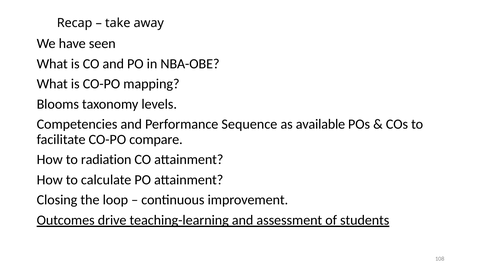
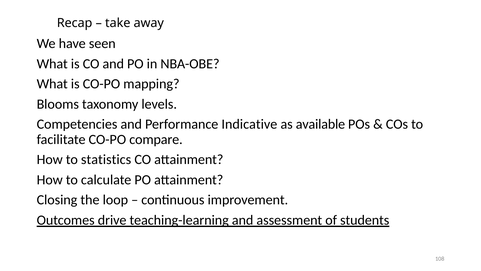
Sequence: Sequence -> Indicative
radiation: radiation -> statistics
